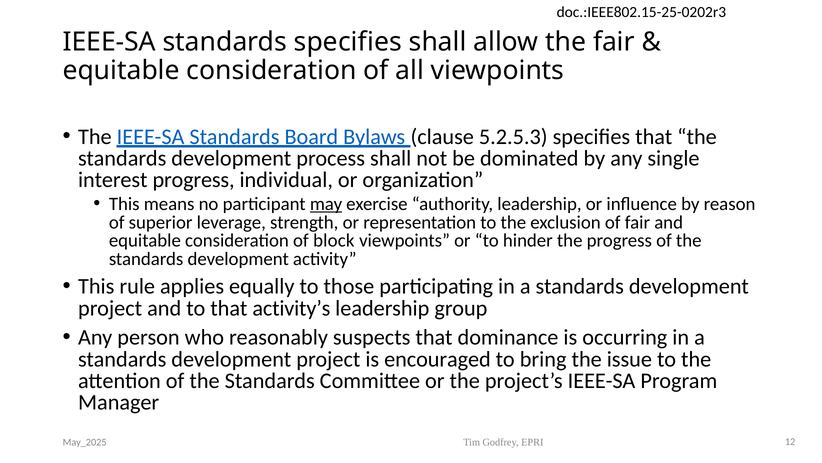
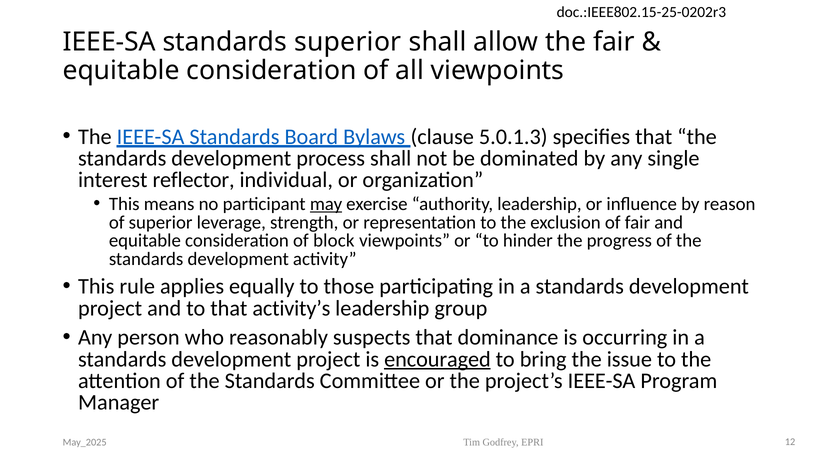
standards specifies: specifies -> superior
5.2.5.3: 5.2.5.3 -> 5.0.1.3
interest progress: progress -> reflector
encouraged underline: none -> present
